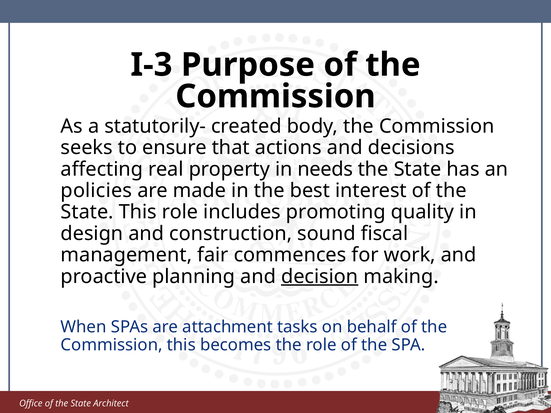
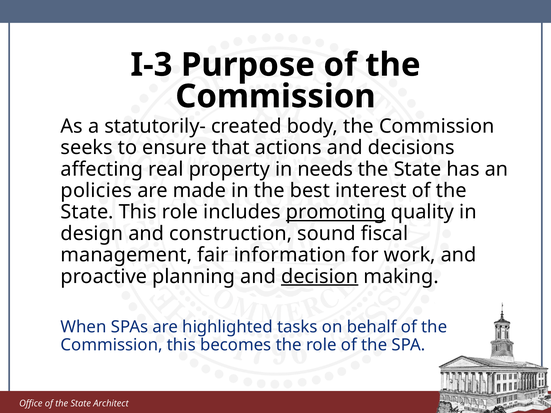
promoting underline: none -> present
commences: commences -> information
attachment: attachment -> highlighted
